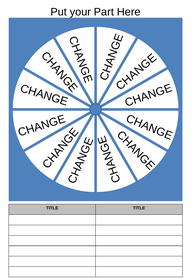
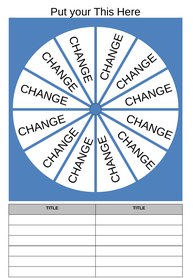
Part: Part -> This
